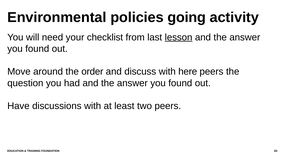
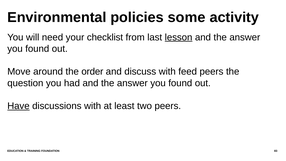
going: going -> some
here: here -> feed
Have underline: none -> present
